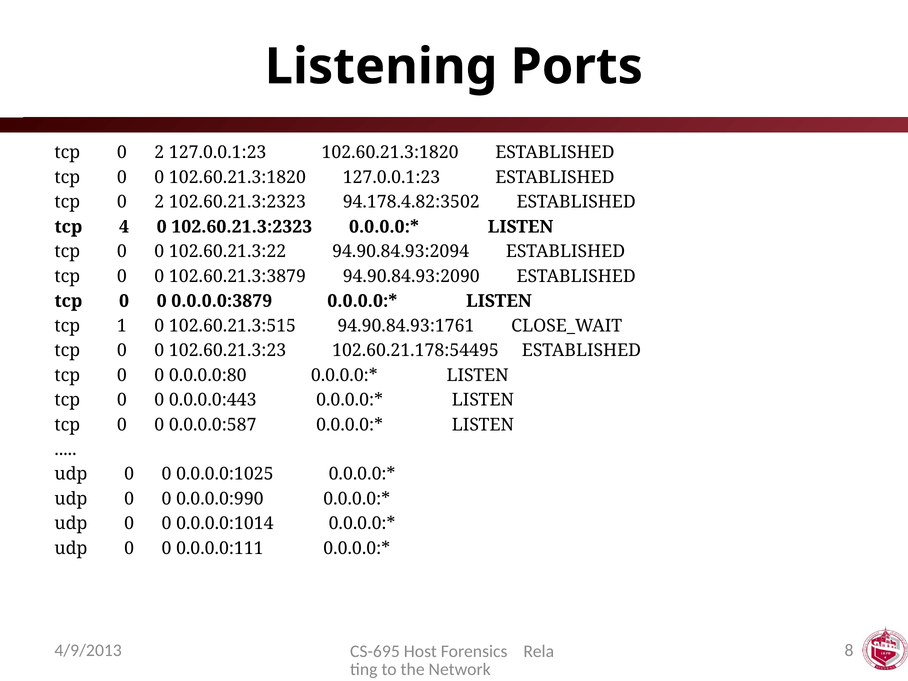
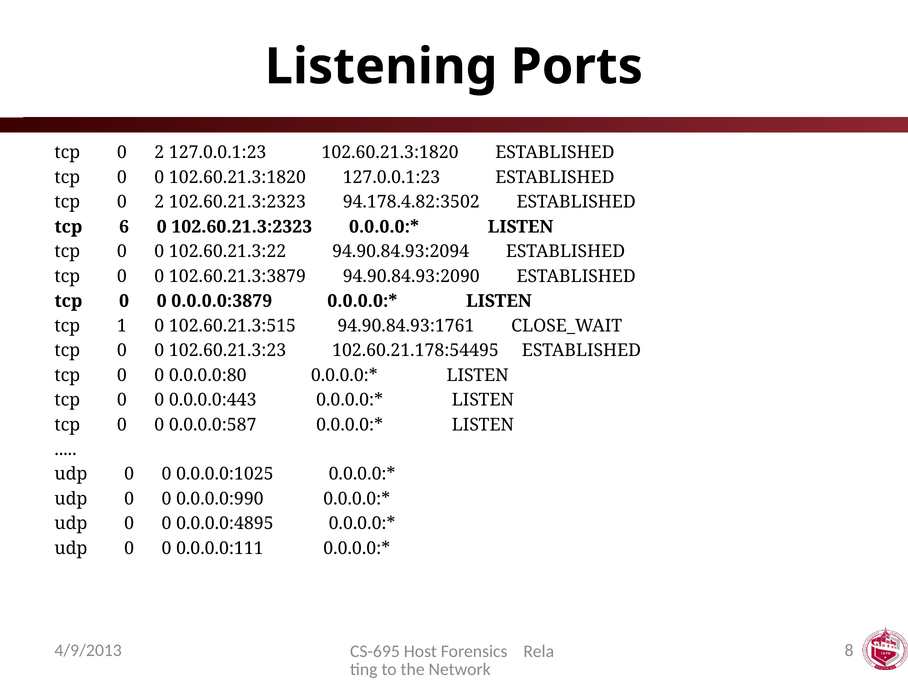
4: 4 -> 6
0.0.0.0:1014: 0.0.0.0:1014 -> 0.0.0.0:4895
